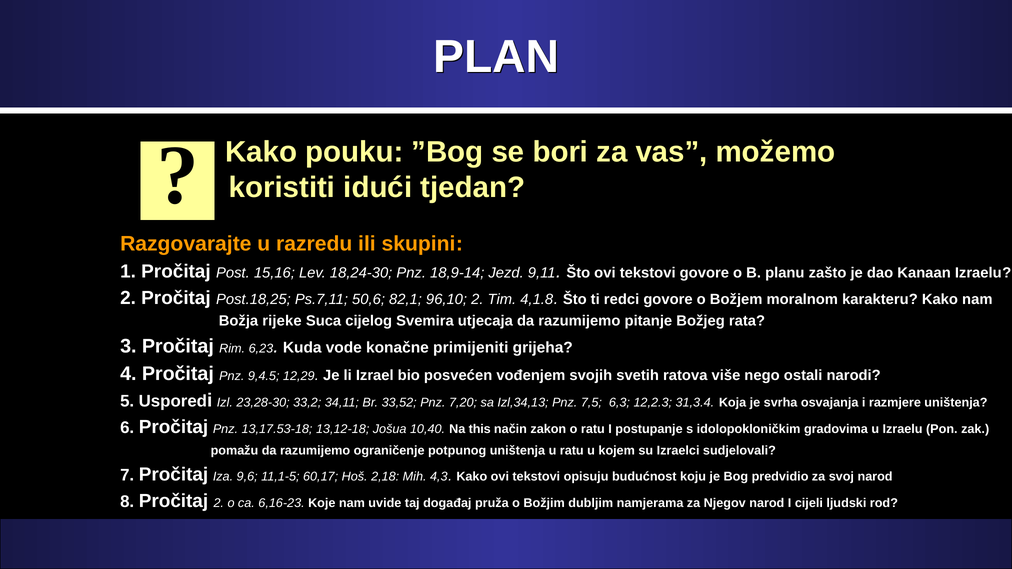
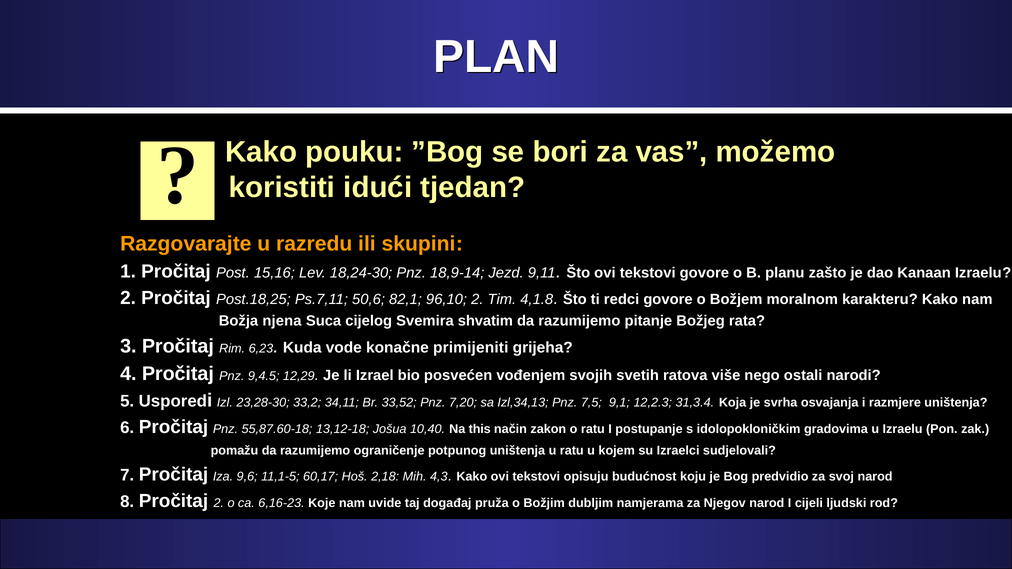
rijeke: rijeke -> njena
utjecaja: utjecaja -> shvatim
6,3: 6,3 -> 9,1
13,17.53-18: 13,17.53-18 -> 55,87.60-18
